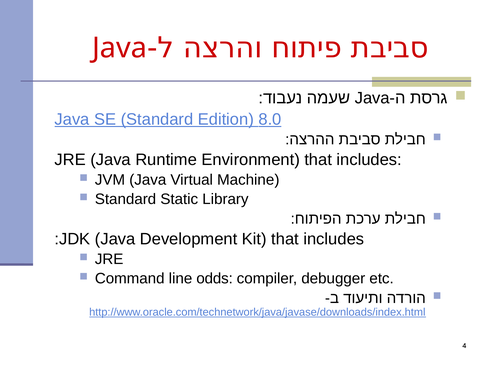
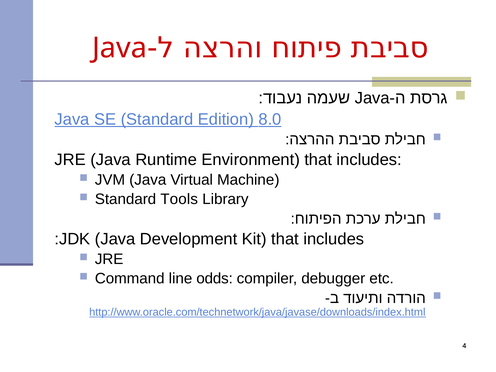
Static: Static -> Tools
